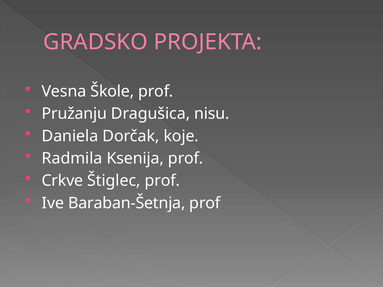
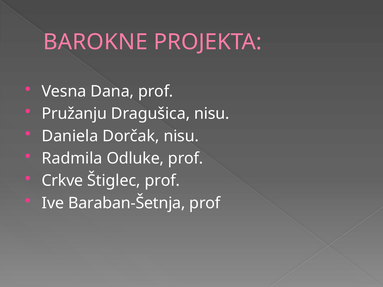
GRADSKO: GRADSKO -> BAROKNE
Škole: Škole -> Dana
Dorčak koje: koje -> nisu
Ksenija: Ksenija -> Odluke
